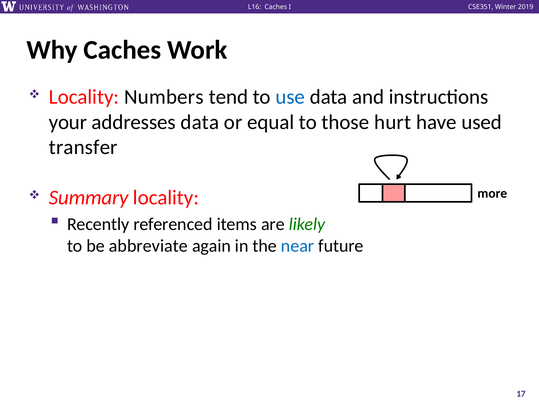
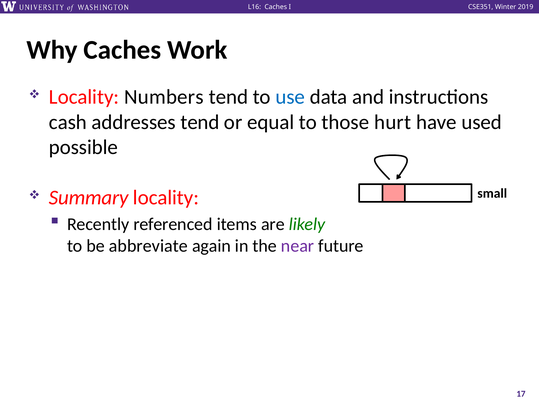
your: your -> cash
addresses data: data -> tend
transfer: transfer -> possible
more: more -> small
near colour: blue -> purple
